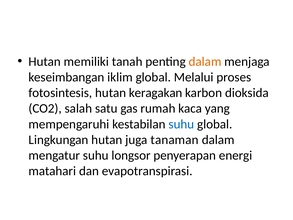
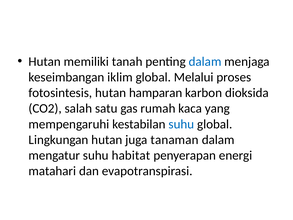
dalam at (205, 61) colour: orange -> blue
keragakan: keragakan -> hamparan
longsor: longsor -> habitat
